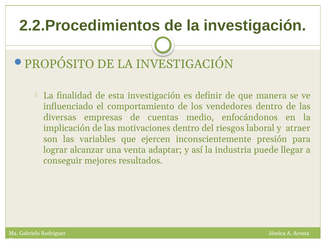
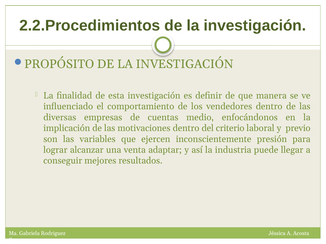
riesgos: riesgos -> criterio
atraer: atraer -> previo
